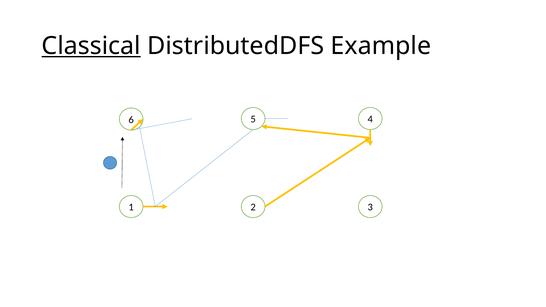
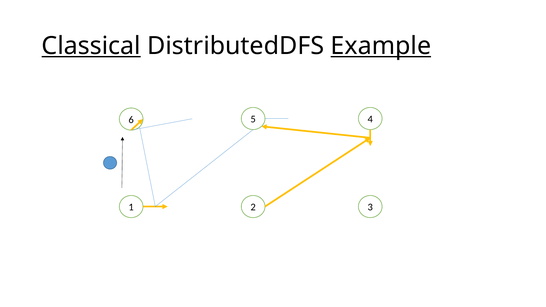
Example underline: none -> present
